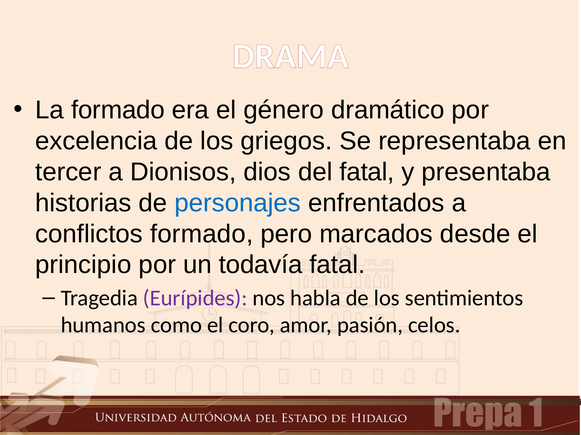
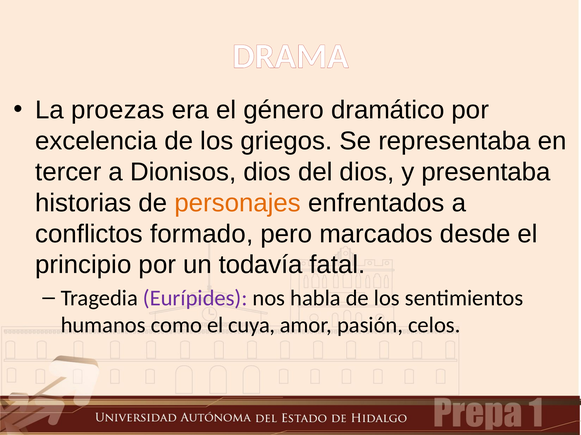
La formado: formado -> proezas
del fatal: fatal -> dios
personajes colour: blue -> orange
coro: coro -> cuya
